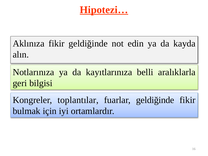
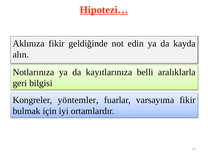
toplantılar: toplantılar -> yöntemler
fuarlar geldiğinde: geldiğinde -> varsayıma
